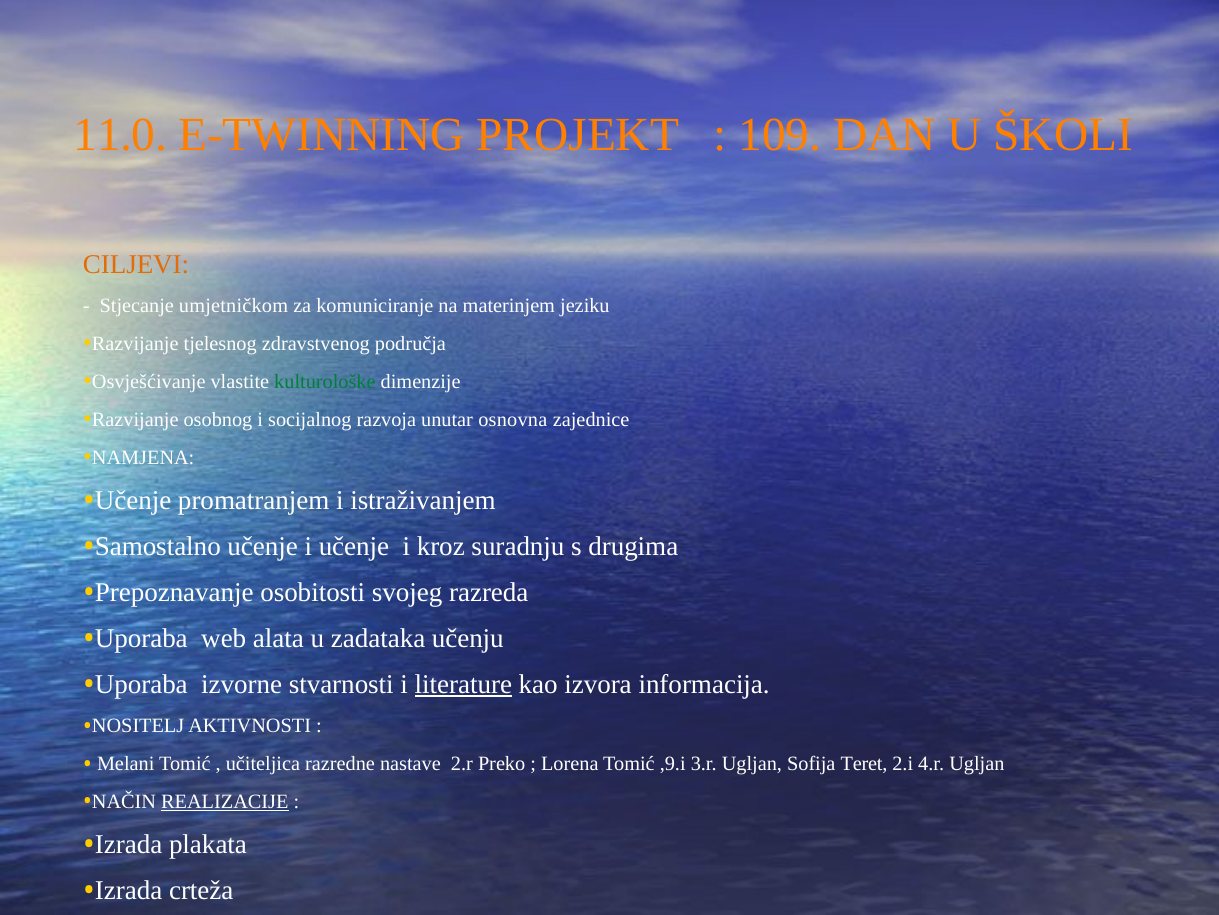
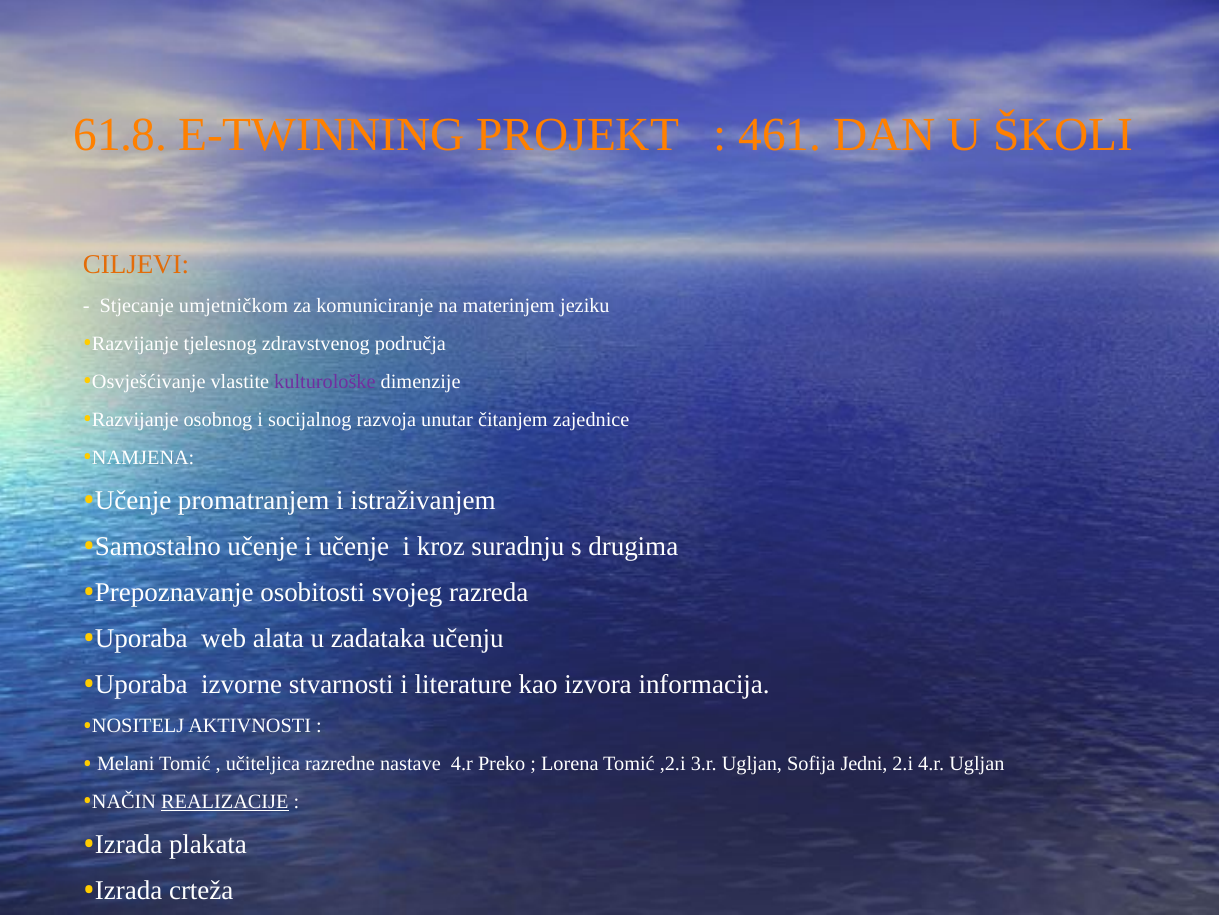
11.0: 11.0 -> 61.8
109: 109 -> 461
kulturološke colour: green -> purple
osnovna: osnovna -> čitanjem
literature underline: present -> none
nastave 2.r: 2.r -> 4.r
,9.i: ,9.i -> ,2.i
Teret: Teret -> Jedni
